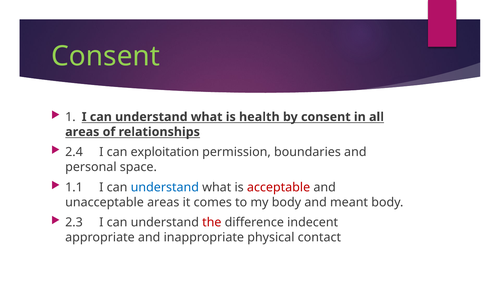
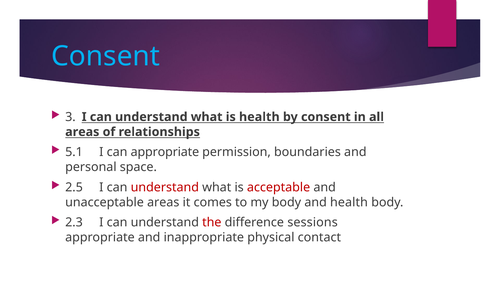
Consent at (106, 56) colour: light green -> light blue
1: 1 -> 3
2.4: 2.4 -> 5.1
can exploitation: exploitation -> appropriate
1.1: 1.1 -> 2.5
understand at (165, 187) colour: blue -> red
and meant: meant -> health
indecent: indecent -> sessions
